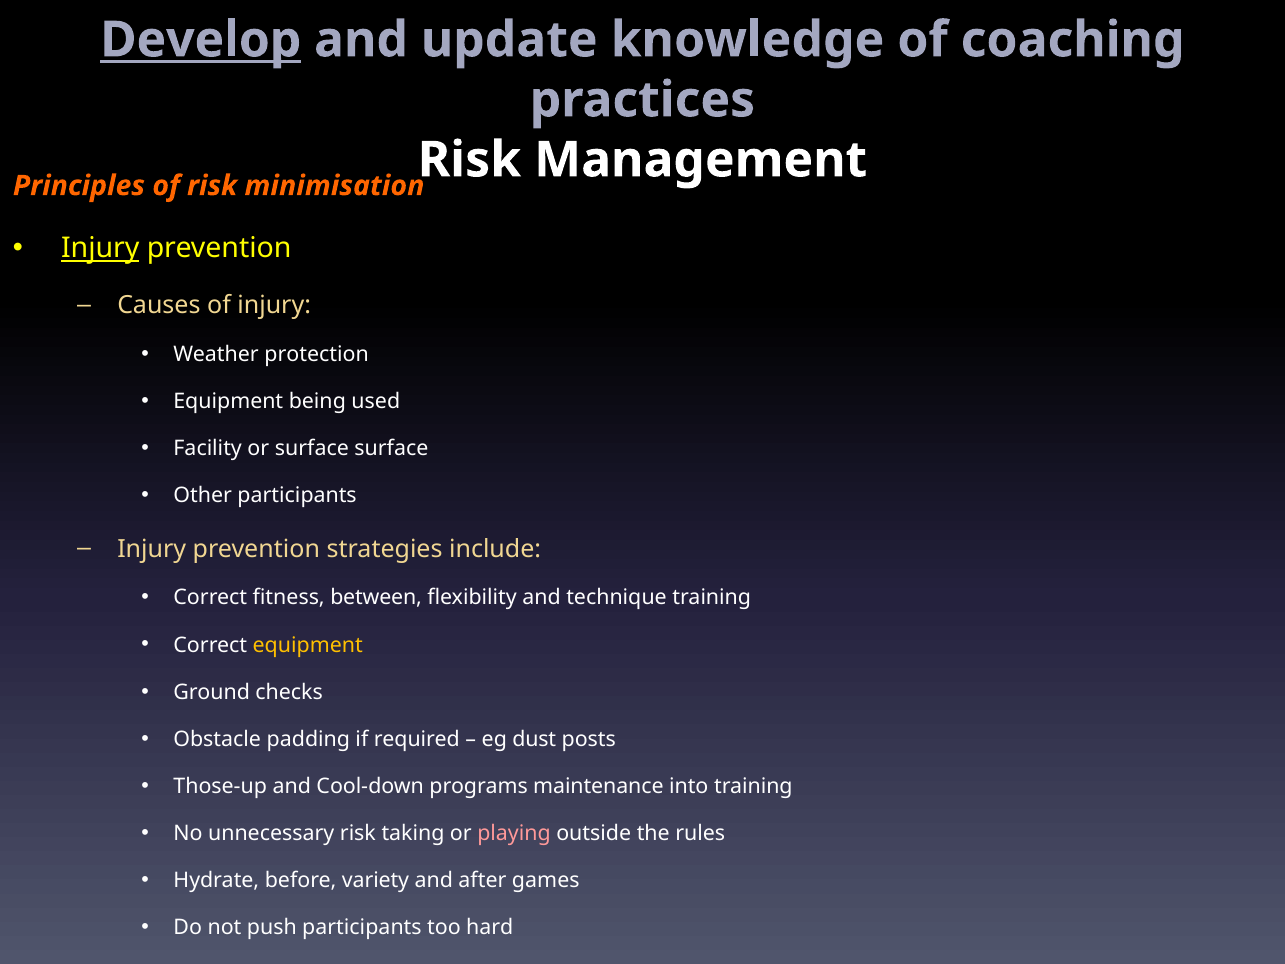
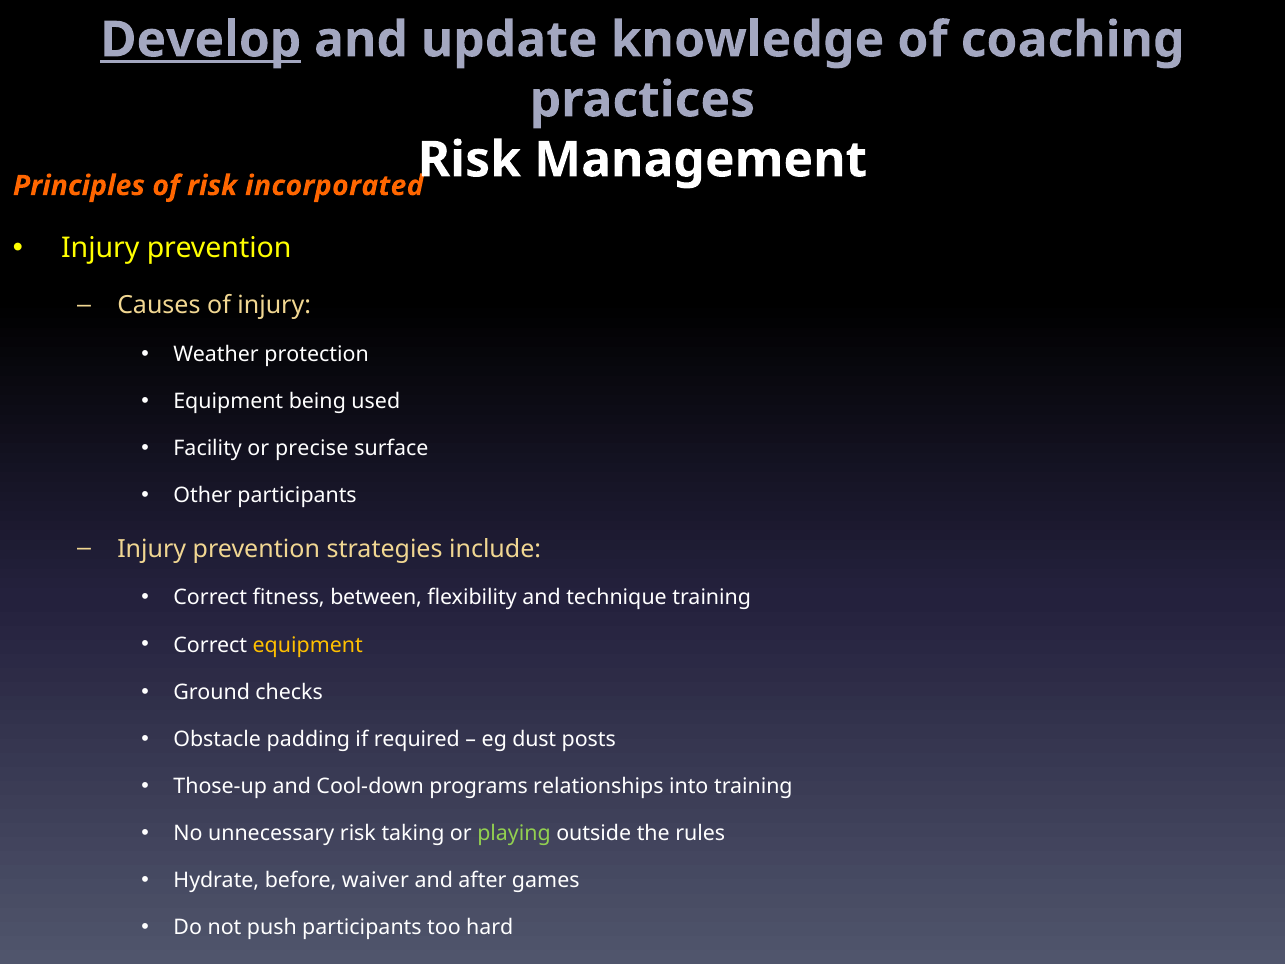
minimisation: minimisation -> incorporated
Injury at (100, 248) underline: present -> none
or surface: surface -> precise
maintenance: maintenance -> relationships
playing colour: pink -> light green
variety: variety -> waiver
